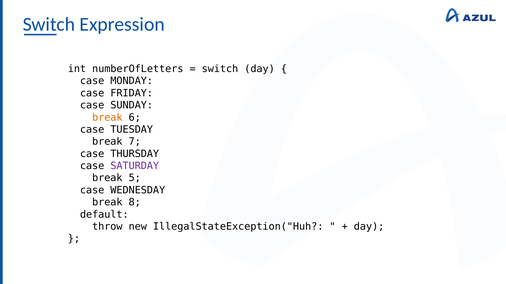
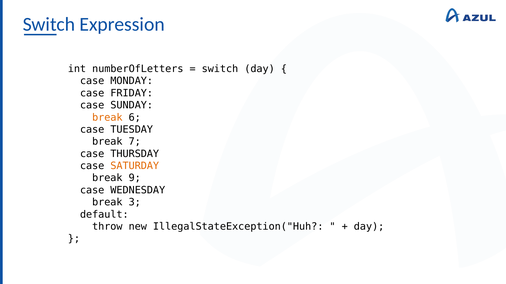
SATURDAY colour: purple -> orange
5: 5 -> 9
8: 8 -> 3
